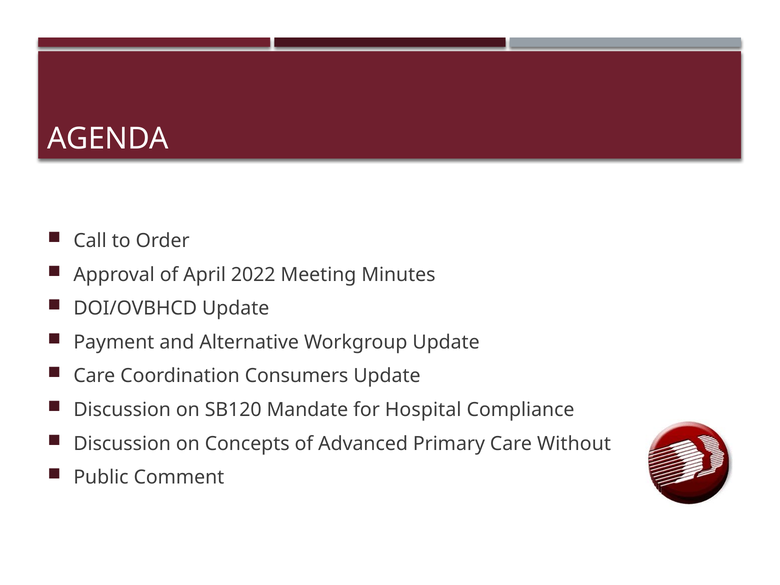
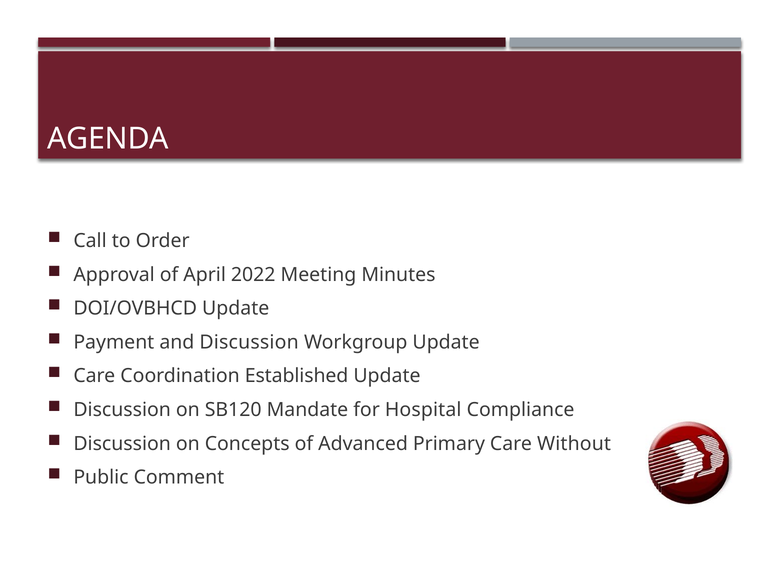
and Alternative: Alternative -> Discussion
Consumers: Consumers -> Established
